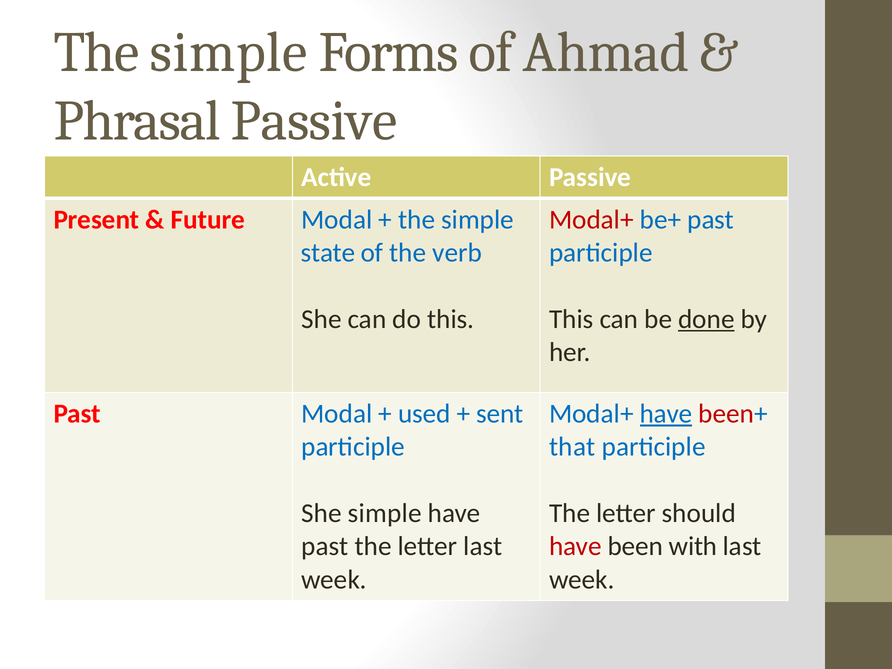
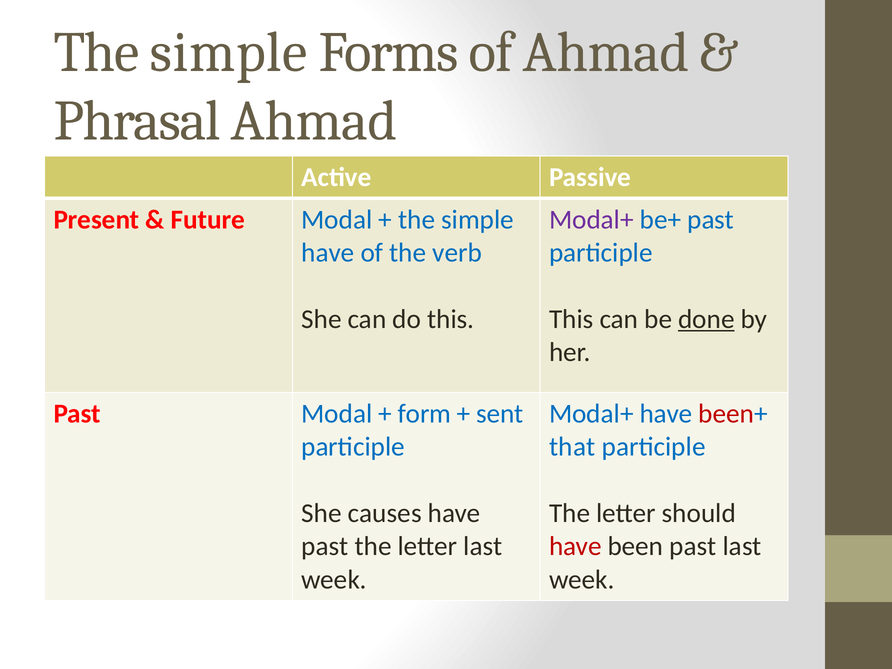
Phrasal Passive: Passive -> Ahmad
Modal+ at (591, 220) colour: red -> purple
state at (328, 253): state -> have
used: used -> form
have at (666, 414) underline: present -> none
She simple: simple -> causes
been with: with -> past
